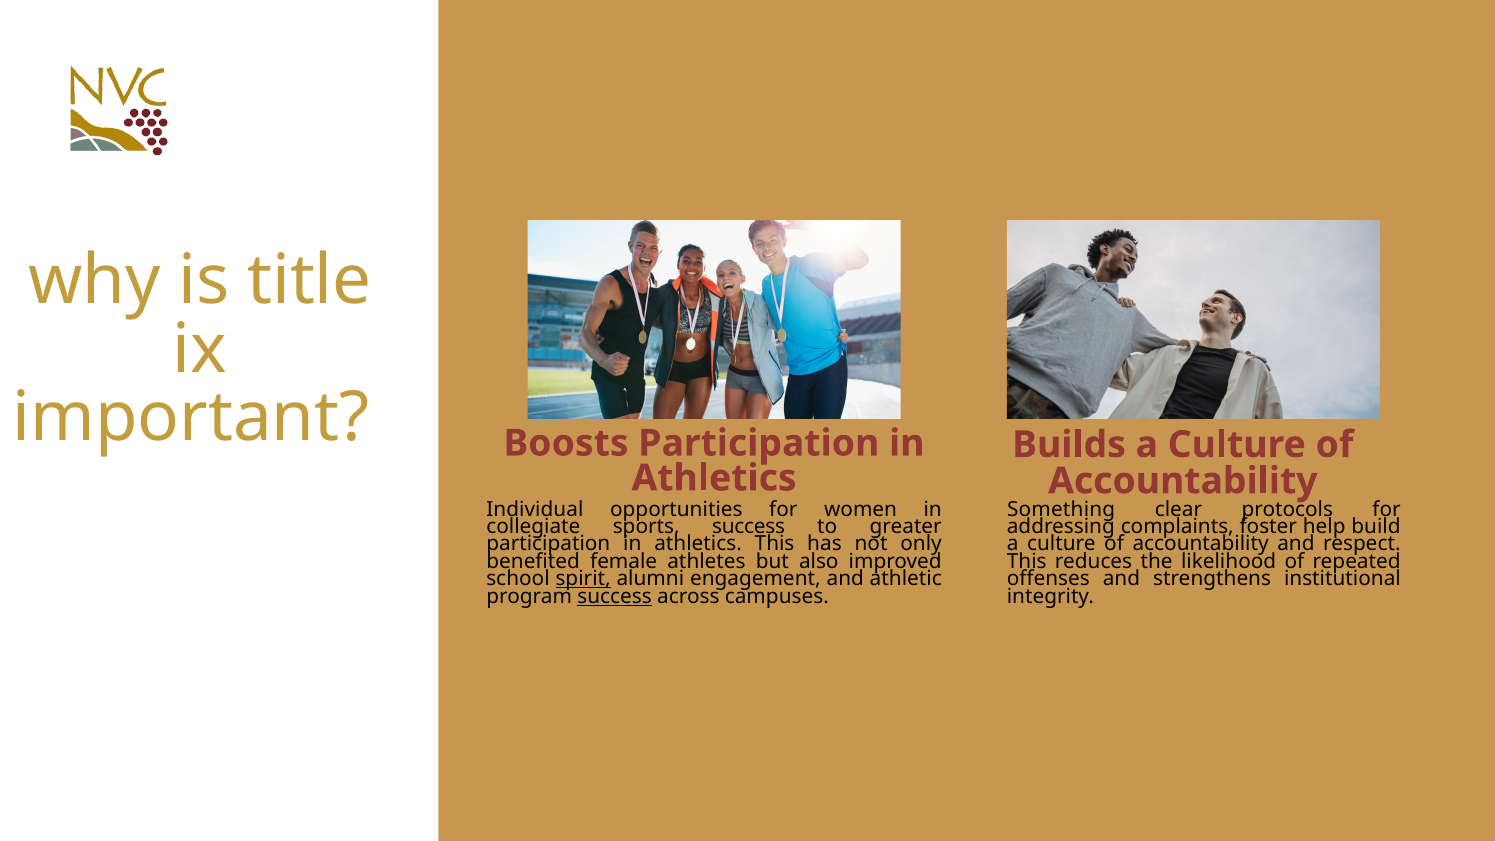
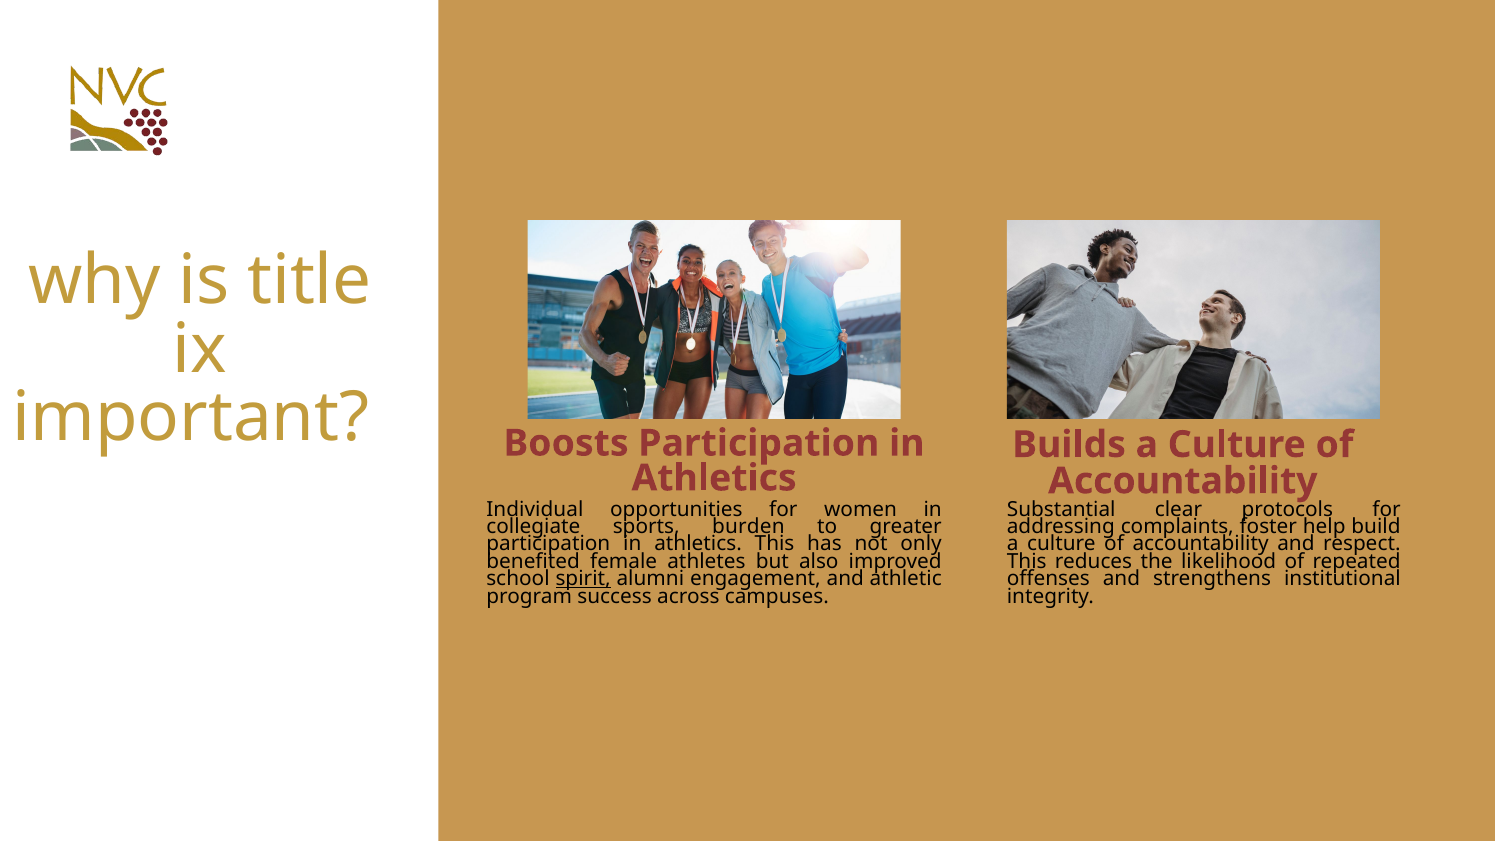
Something: Something -> Substantial
sports success: success -> burden
success at (615, 596) underline: present -> none
